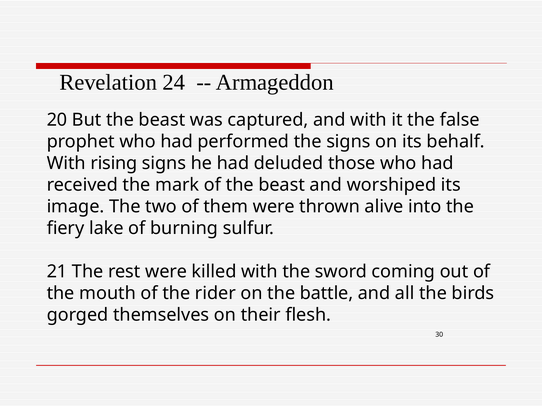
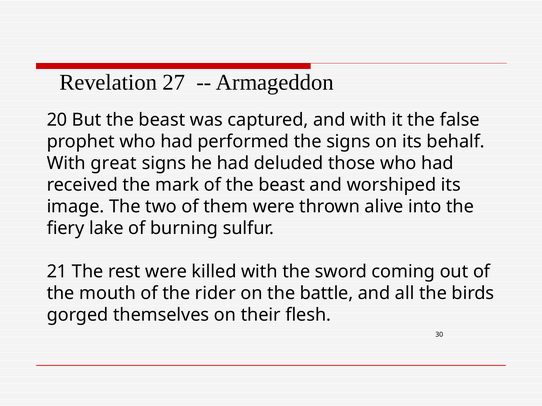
24: 24 -> 27
rising: rising -> great
